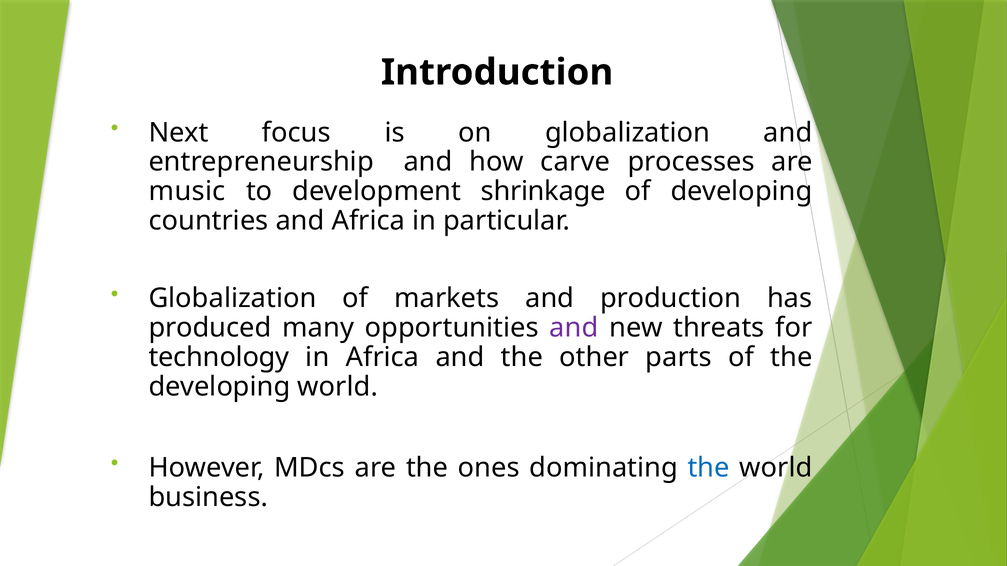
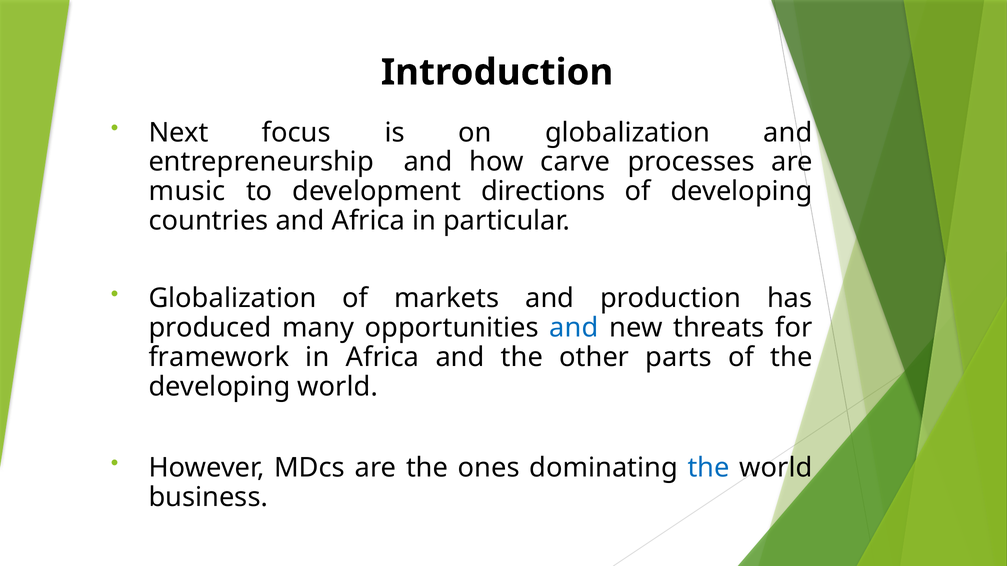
shrinkage: shrinkage -> directions
and at (574, 328) colour: purple -> blue
technology: technology -> framework
